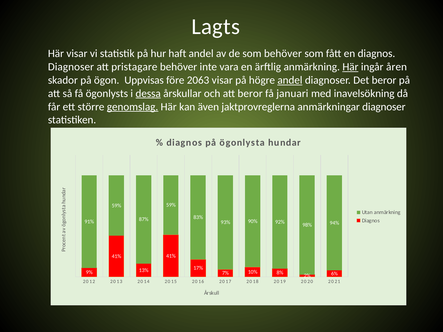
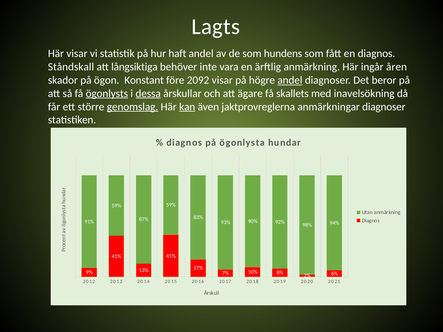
som behöver: behöver -> hundens
Diagnoser at (71, 67): Diagnoser -> Ståndskall
pristagare: pristagare -> långsiktiga
Här at (350, 67) underline: present -> none
Uppvisas: Uppvisas -> Konstant
2063: 2063 -> 2092
ögonlysts underline: none -> present
att beror: beror -> ägare
januari: januari -> skallets
kan underline: none -> present
